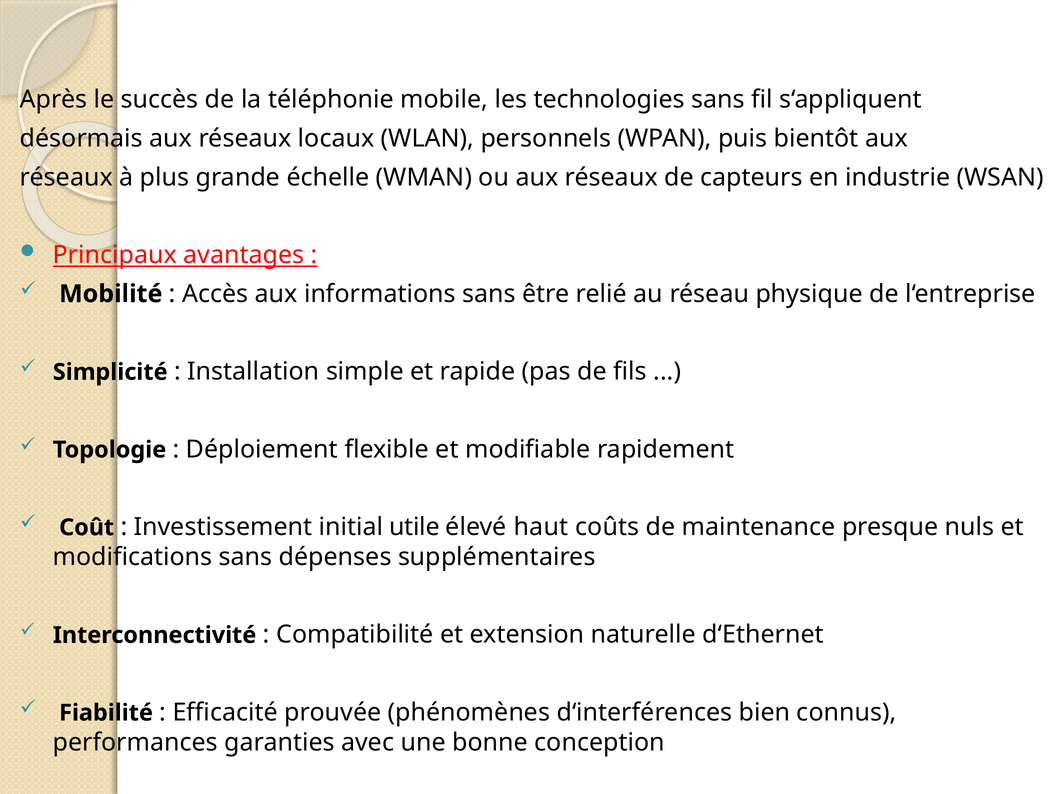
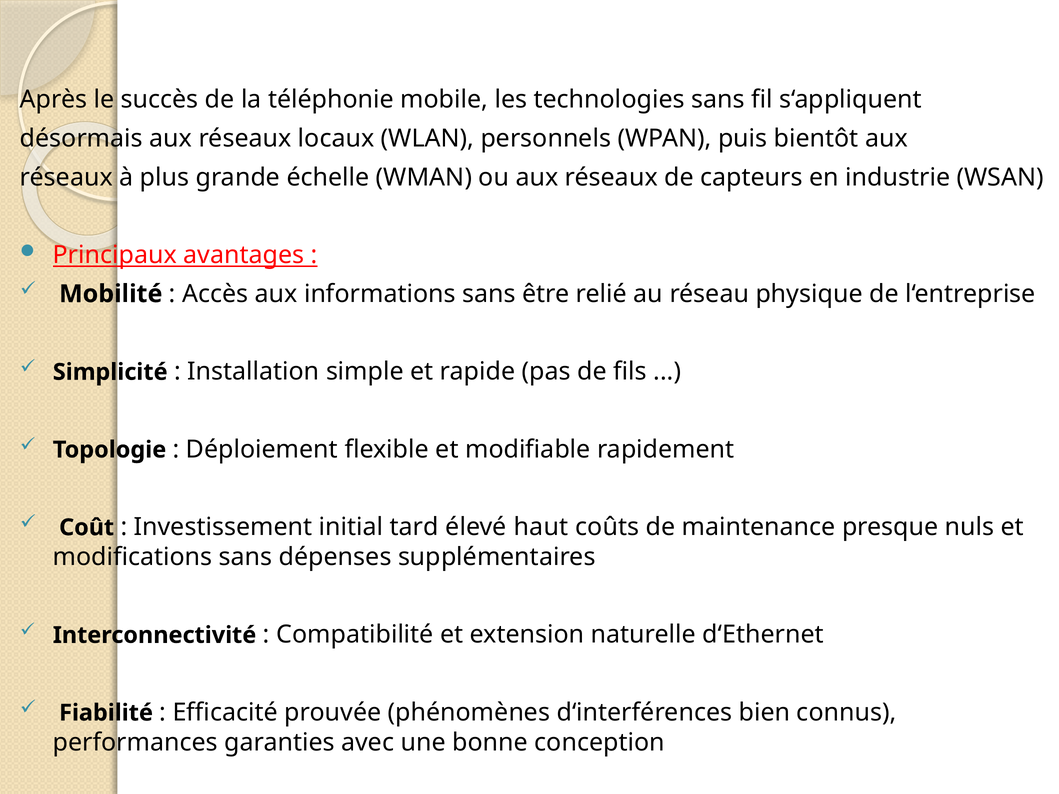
utile: utile -> tard
